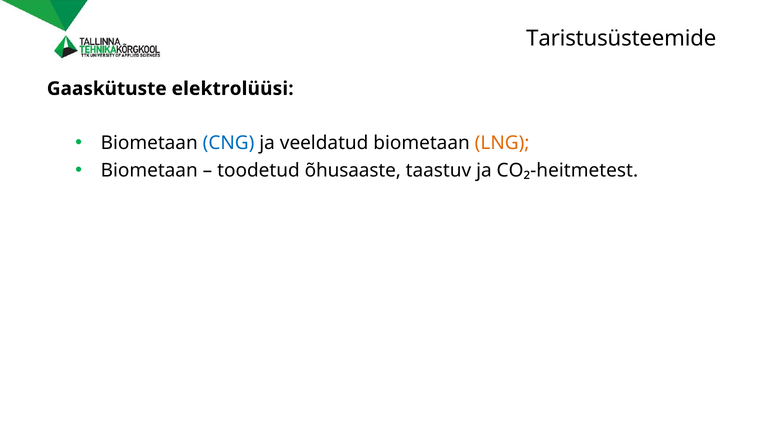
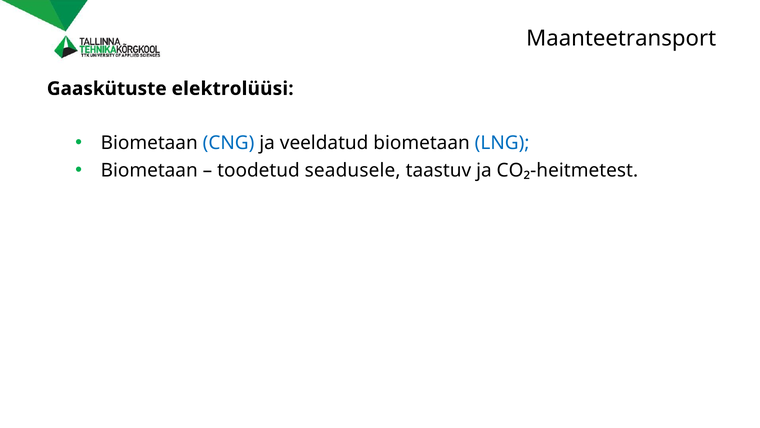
Taristusüsteemide: Taristusüsteemide -> Maanteetransport
LNG colour: orange -> blue
õhusaaste: õhusaaste -> seadusele
